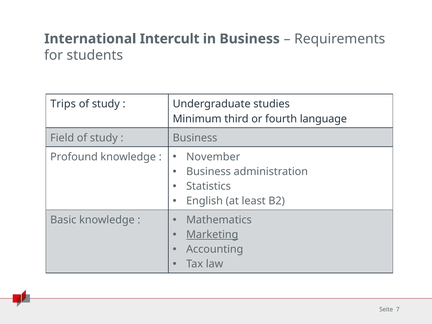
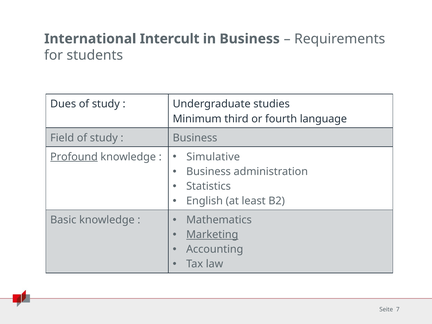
Trips: Trips -> Dues
Profound underline: none -> present
November: November -> Simulative
